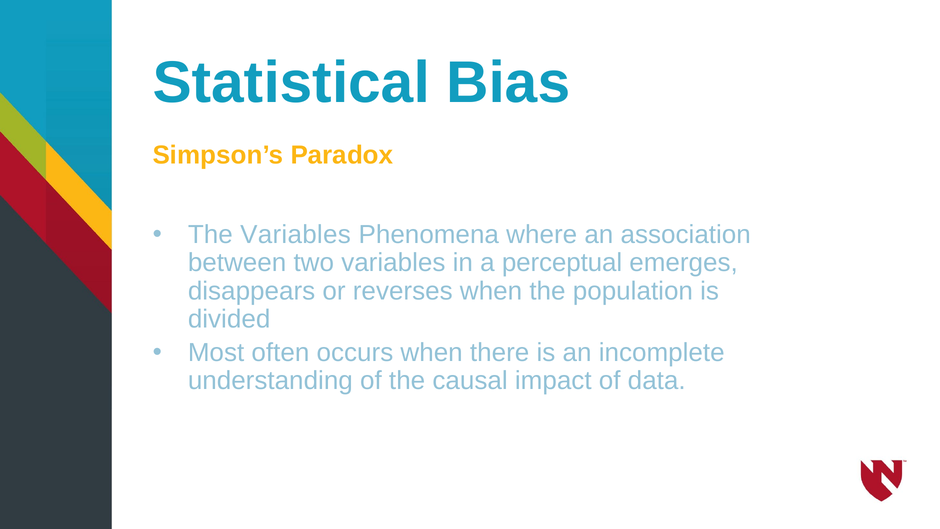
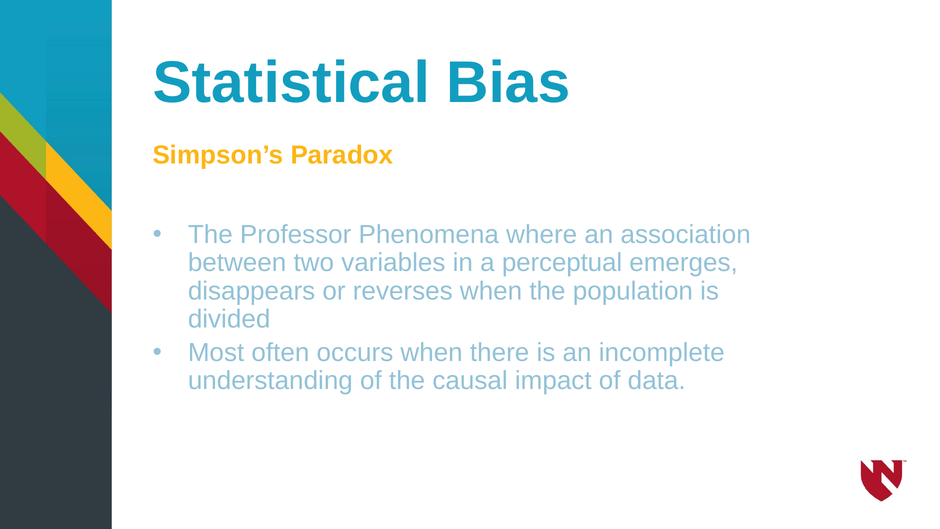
The Variables: Variables -> Professor
